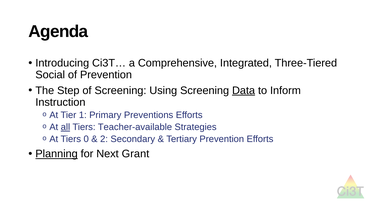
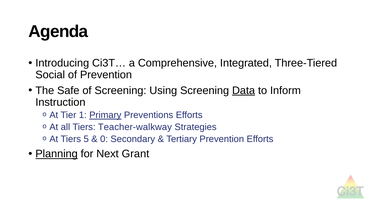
Step: Step -> Safe
Primary underline: none -> present
all underline: present -> none
Teacher-available: Teacher-available -> Teacher-walkway
0: 0 -> 5
2: 2 -> 0
